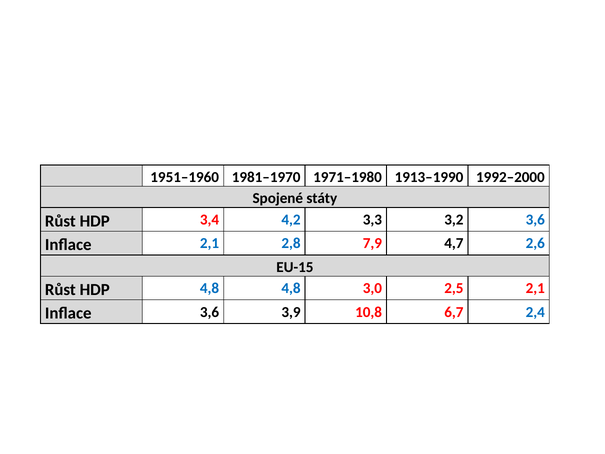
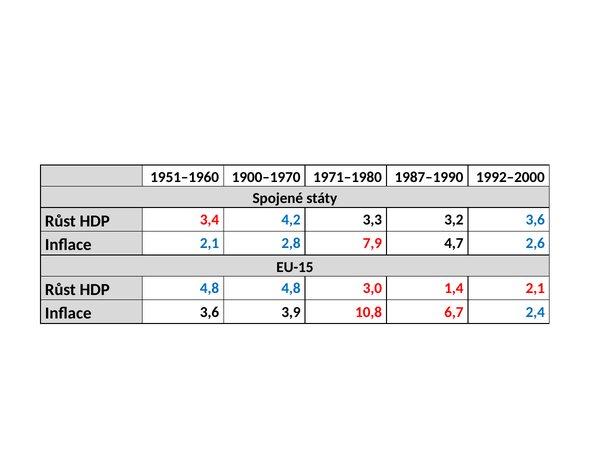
1981–1970: 1981–1970 -> 1900–1970
1913–1990: 1913–1990 -> 1987–1990
2,5: 2,5 -> 1,4
